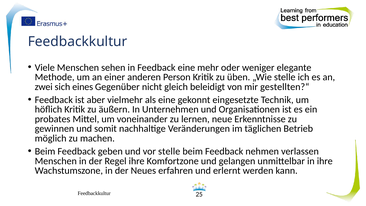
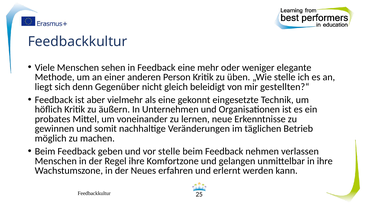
zwei: zwei -> liegt
eines: eines -> denn
